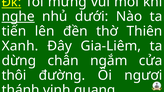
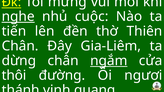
dưới: dưới -> cuộc
Xanh at (20, 46): Xanh -> Chân
ngắm underline: none -> present
